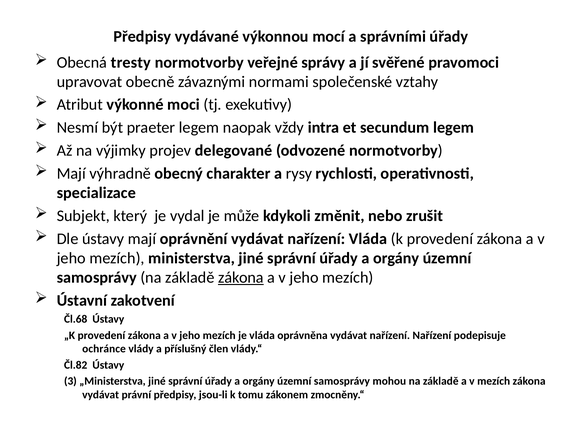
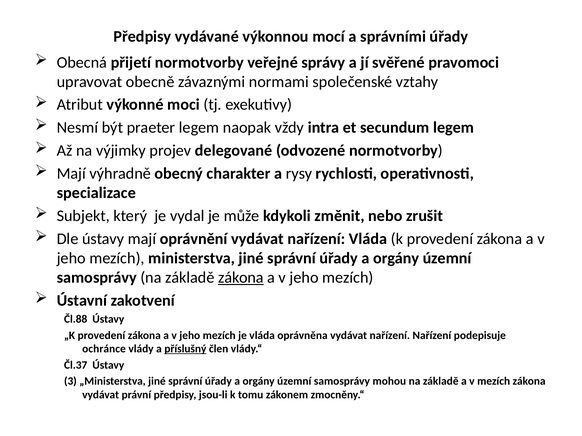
tresty: tresty -> přijetí
Čl.68: Čl.68 -> Čl.88
příslušný underline: none -> present
Čl.82: Čl.82 -> Čl.37
